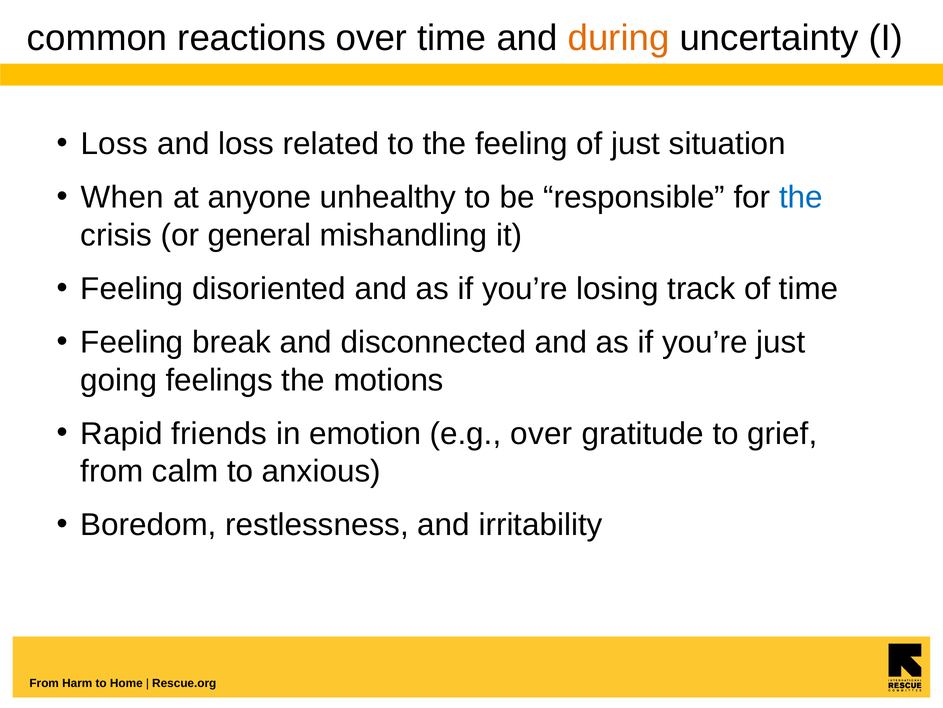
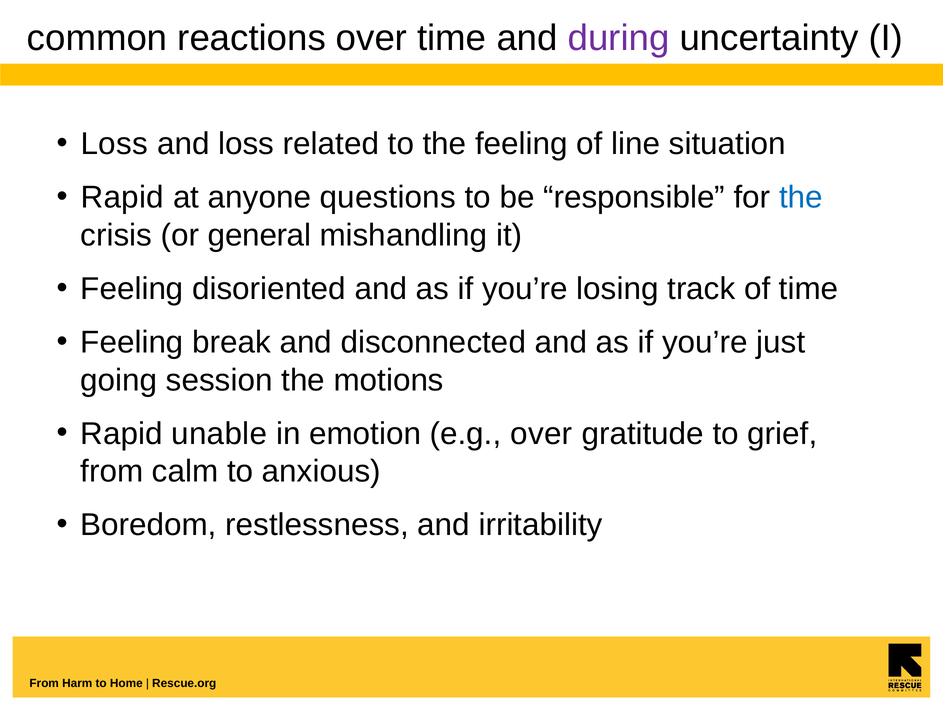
during colour: orange -> purple
of just: just -> line
When at (122, 197): When -> Rapid
unhealthy: unhealthy -> questions
feelings: feelings -> session
friends: friends -> unable
